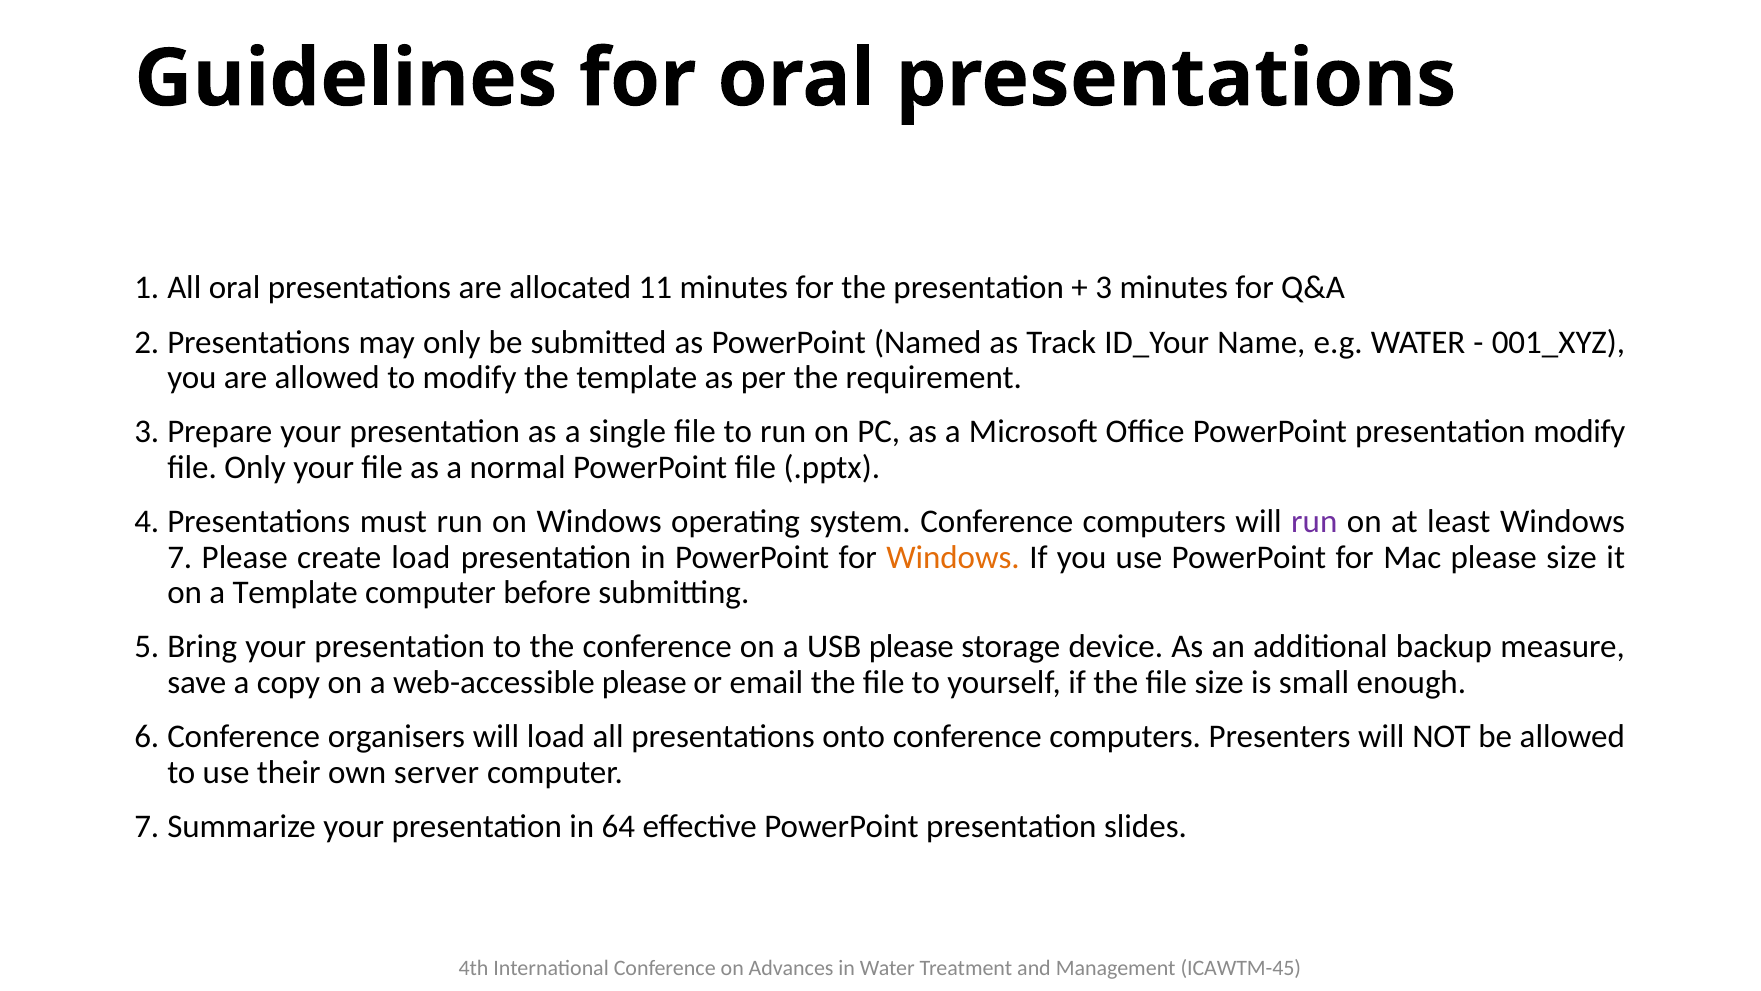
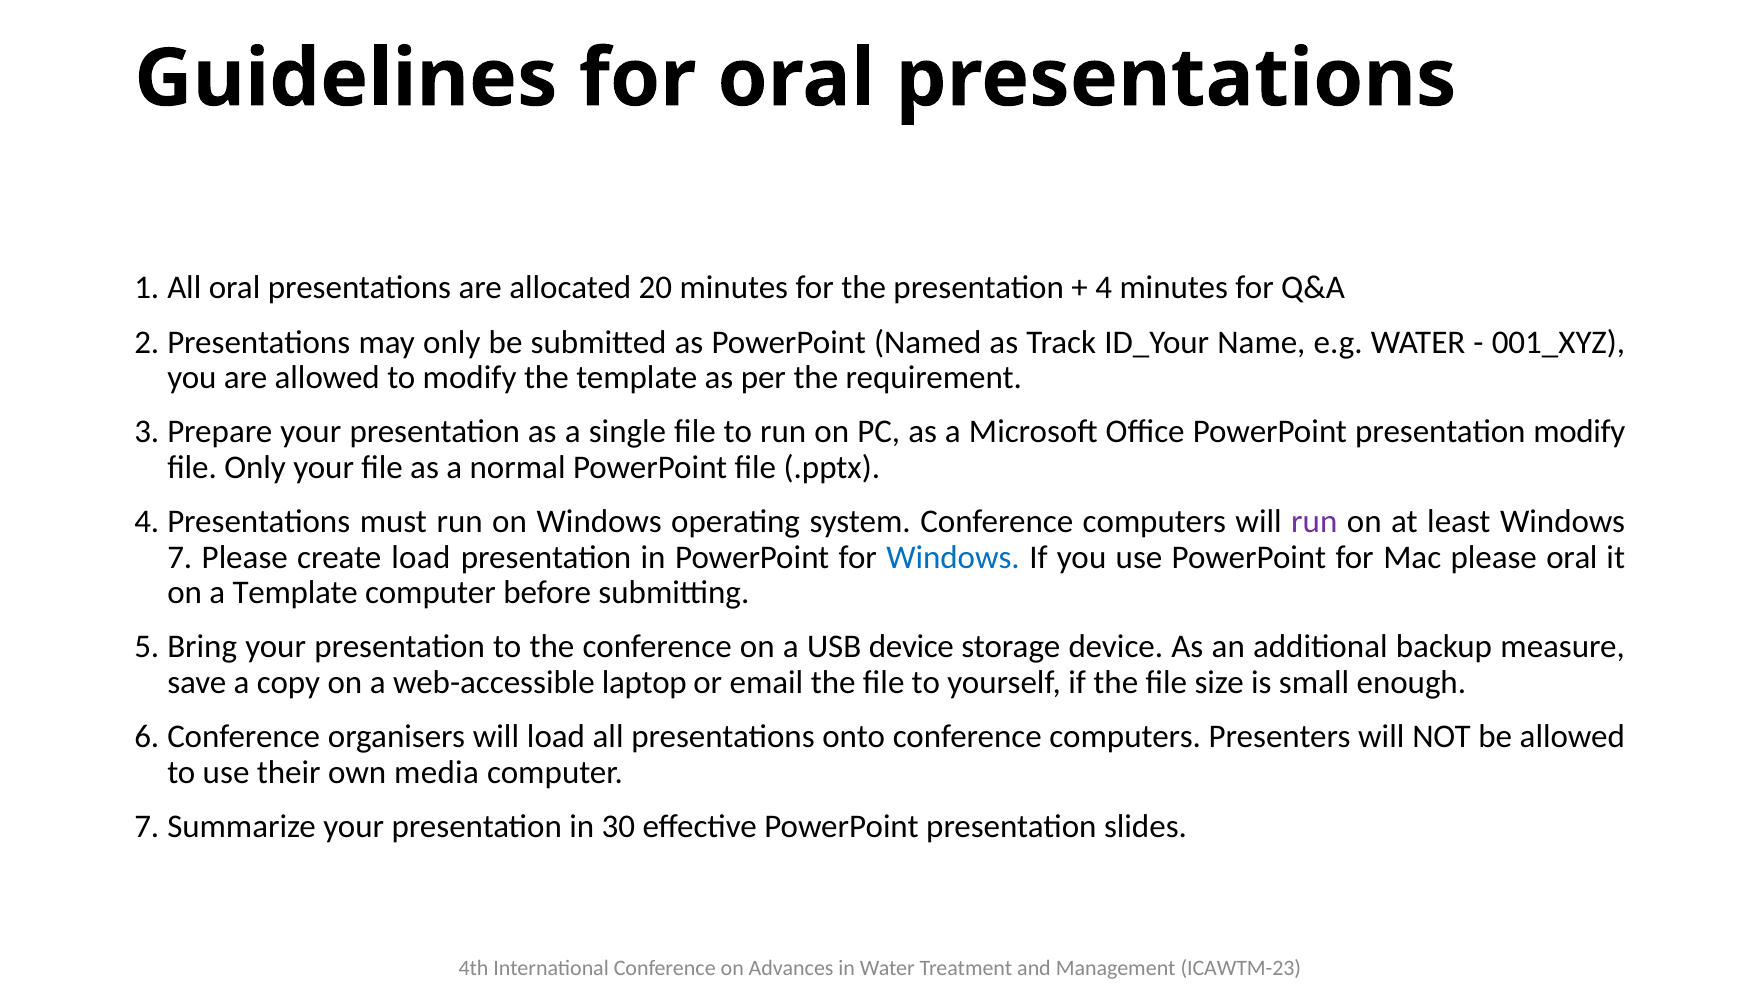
11: 11 -> 20
3: 3 -> 4
Windows at (953, 557) colour: orange -> blue
please size: size -> oral
USB please: please -> device
web-accessible please: please -> laptop
server: server -> media
64: 64 -> 30
ICAWTM-45: ICAWTM-45 -> ICAWTM-23
